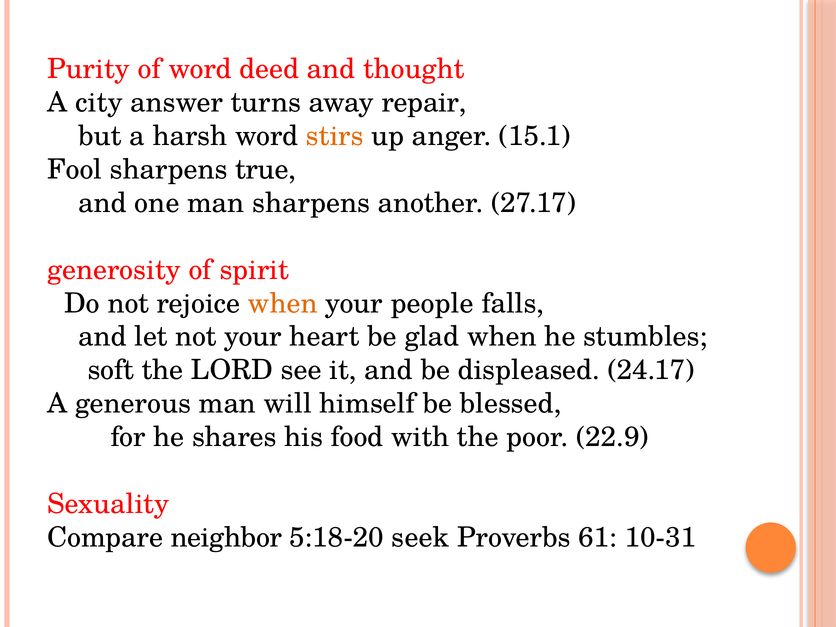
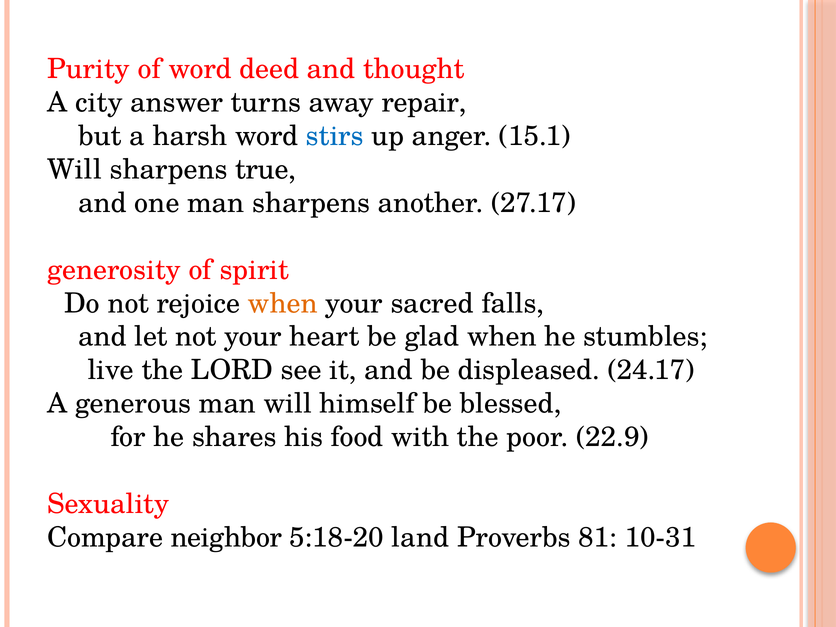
stirs colour: orange -> blue
Fool at (75, 170): Fool -> Will
people: people -> sacred
soft: soft -> live
seek: seek -> land
61: 61 -> 81
